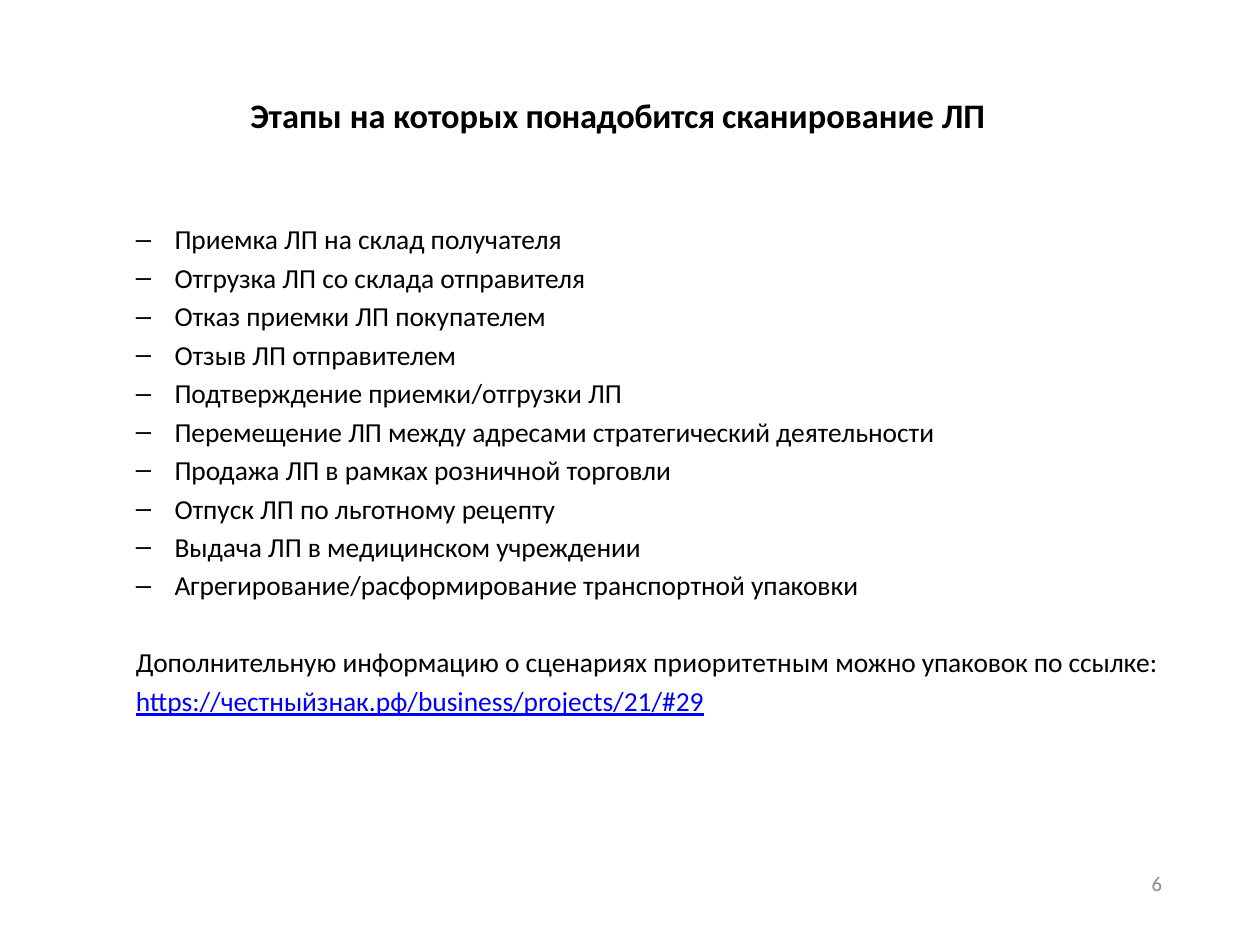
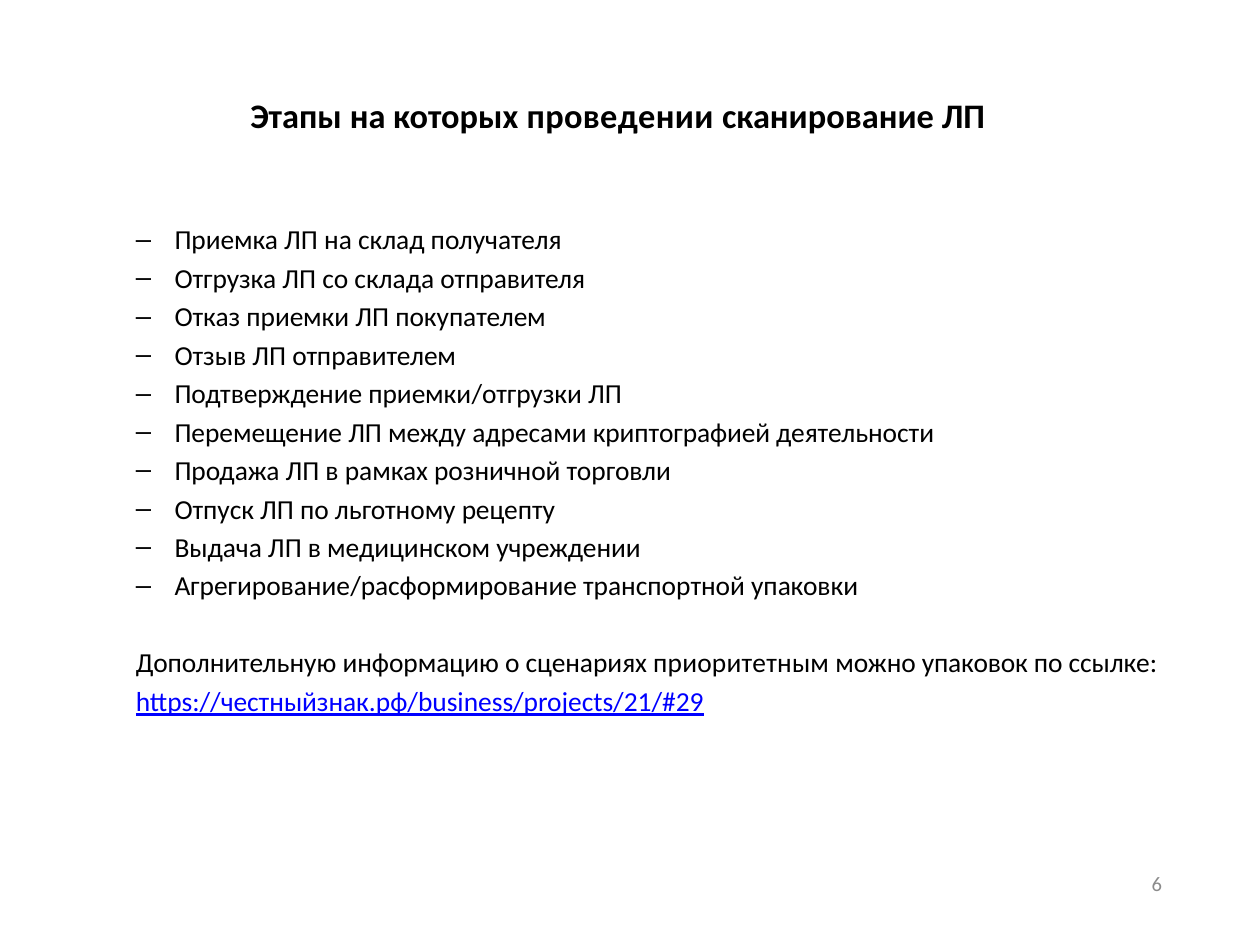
понадобится: понадобится -> проведении
стратегический: стратегический -> криптографией
